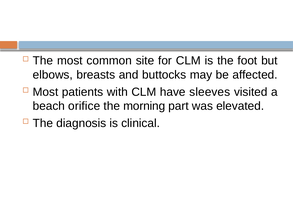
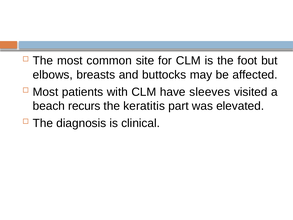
orifice: orifice -> recurs
morning: morning -> keratitis
